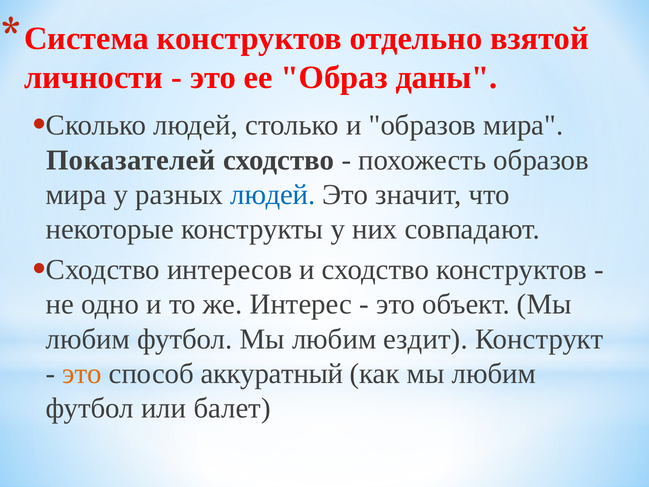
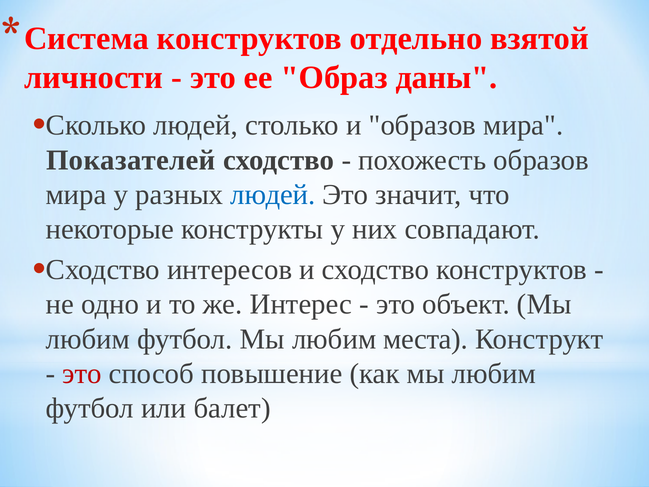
ездит: ездит -> места
это at (82, 373) colour: orange -> red
аккуратный: аккуратный -> повышение
